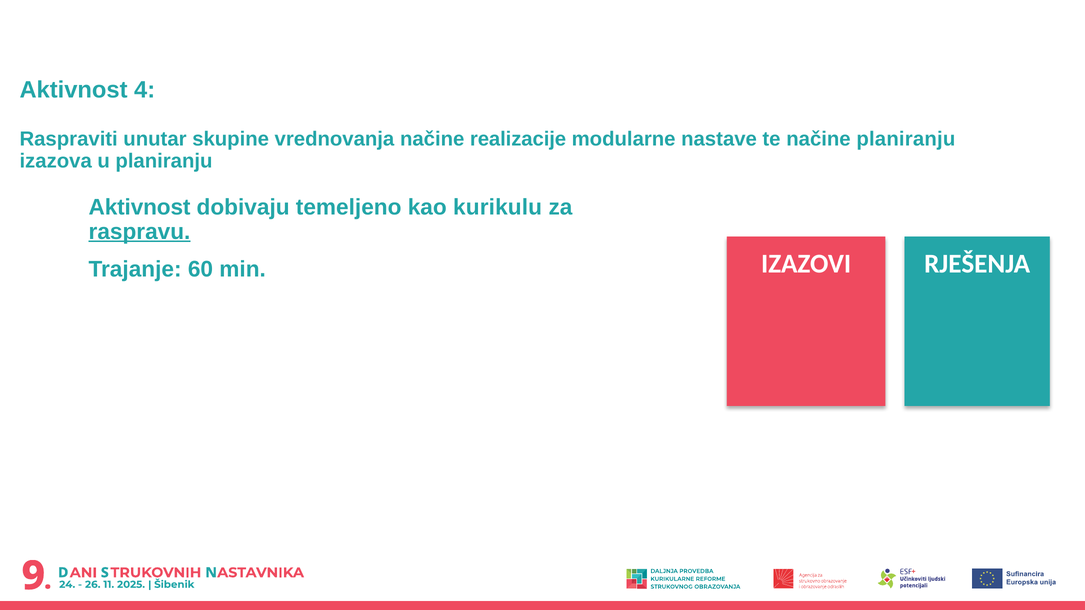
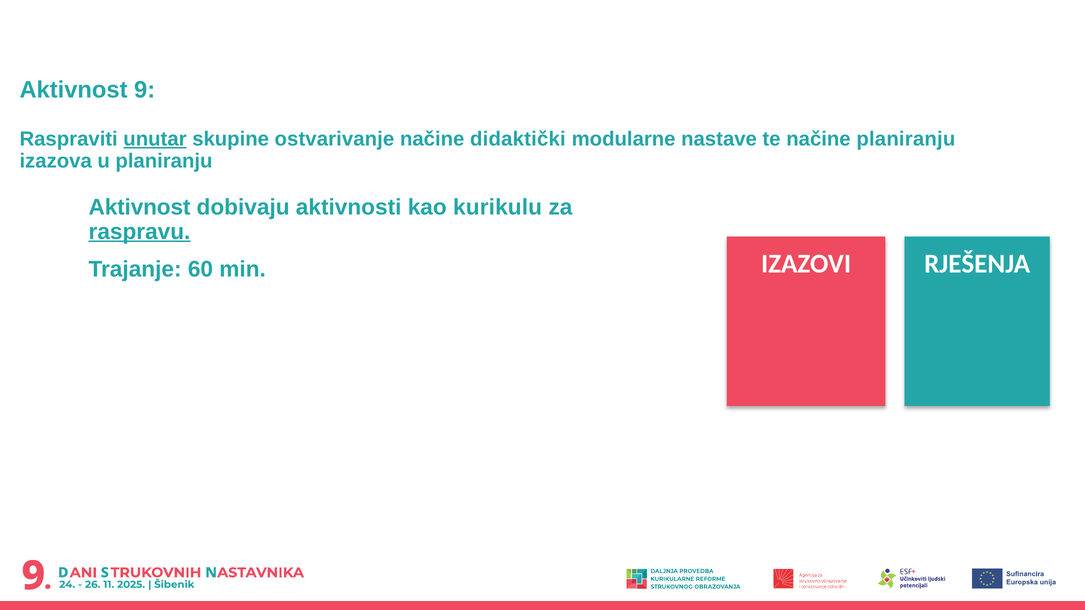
Aktivnost 4: 4 -> 9
unutar underline: none -> present
vrednovanja: vrednovanja -> ostvarivanje
realizacije: realizacije -> didaktički
temeljeno: temeljeno -> aktivnosti
